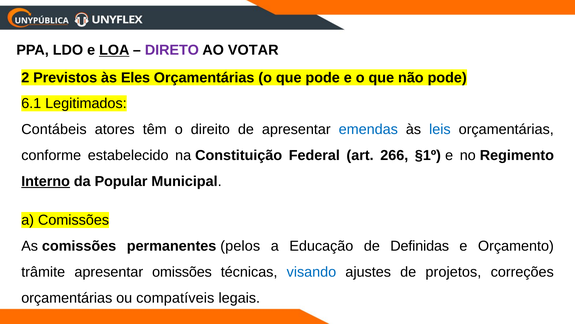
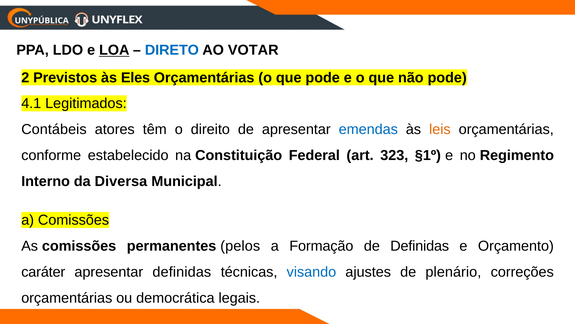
DIRETO colour: purple -> blue
6.1: 6.1 -> 4.1
leis colour: blue -> orange
266: 266 -> 323
Interno underline: present -> none
Popular: Popular -> Diversa
Educação: Educação -> Formação
trâmite: trâmite -> caráter
apresentar omissões: omissões -> definidas
projetos: projetos -> plenário
compatíveis: compatíveis -> democrática
